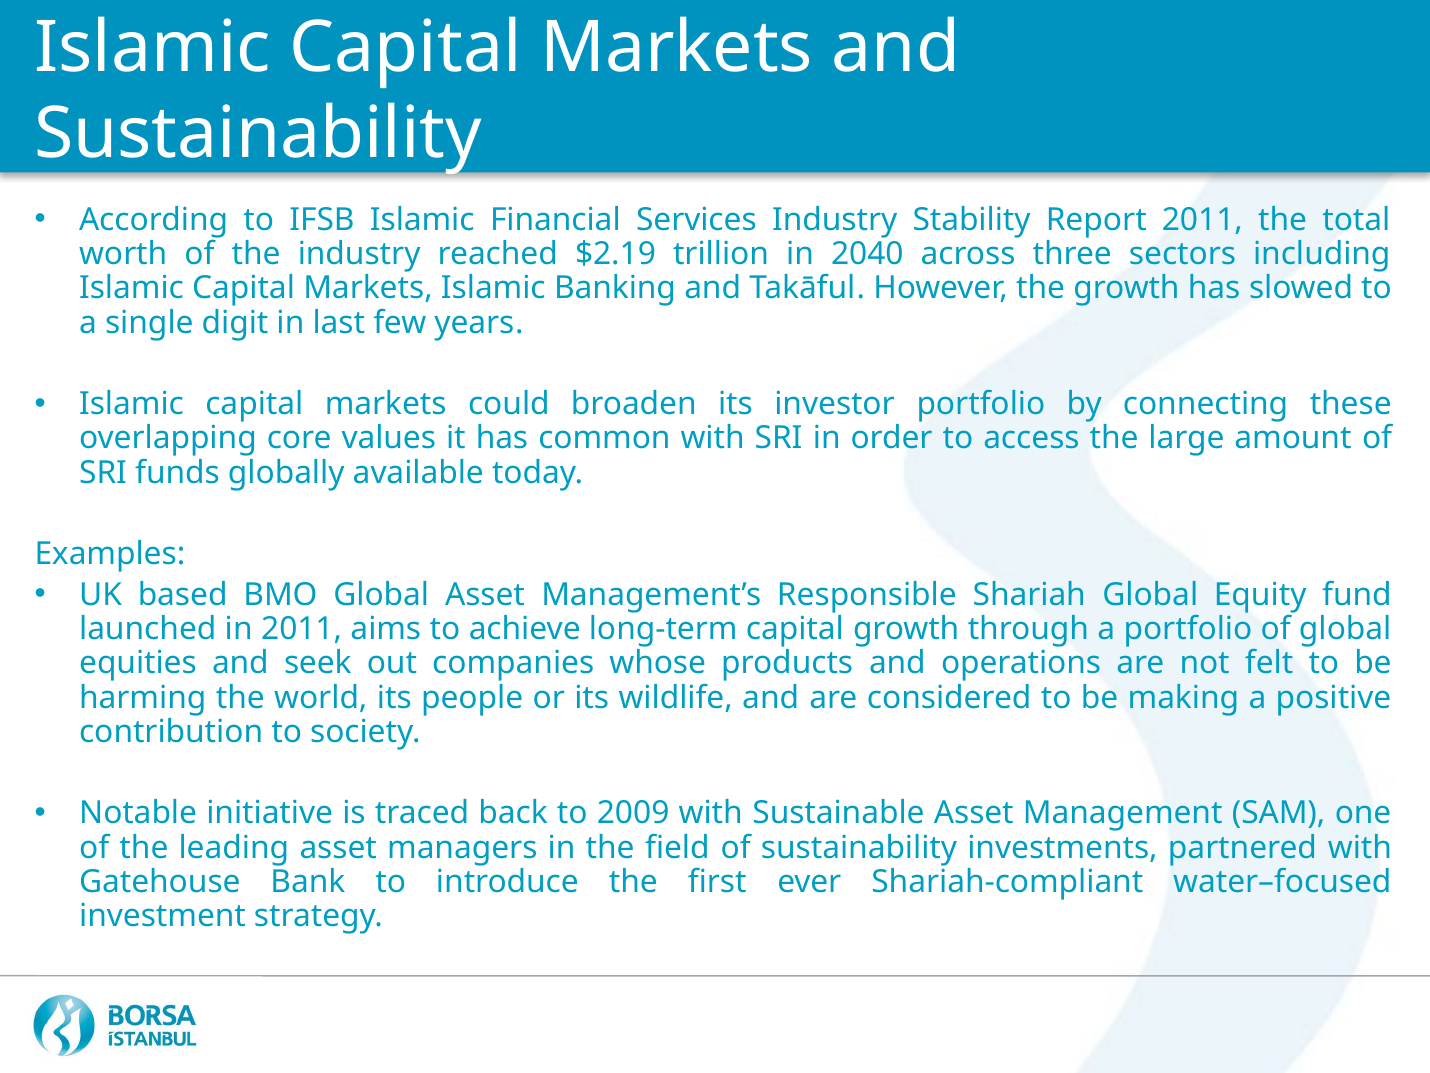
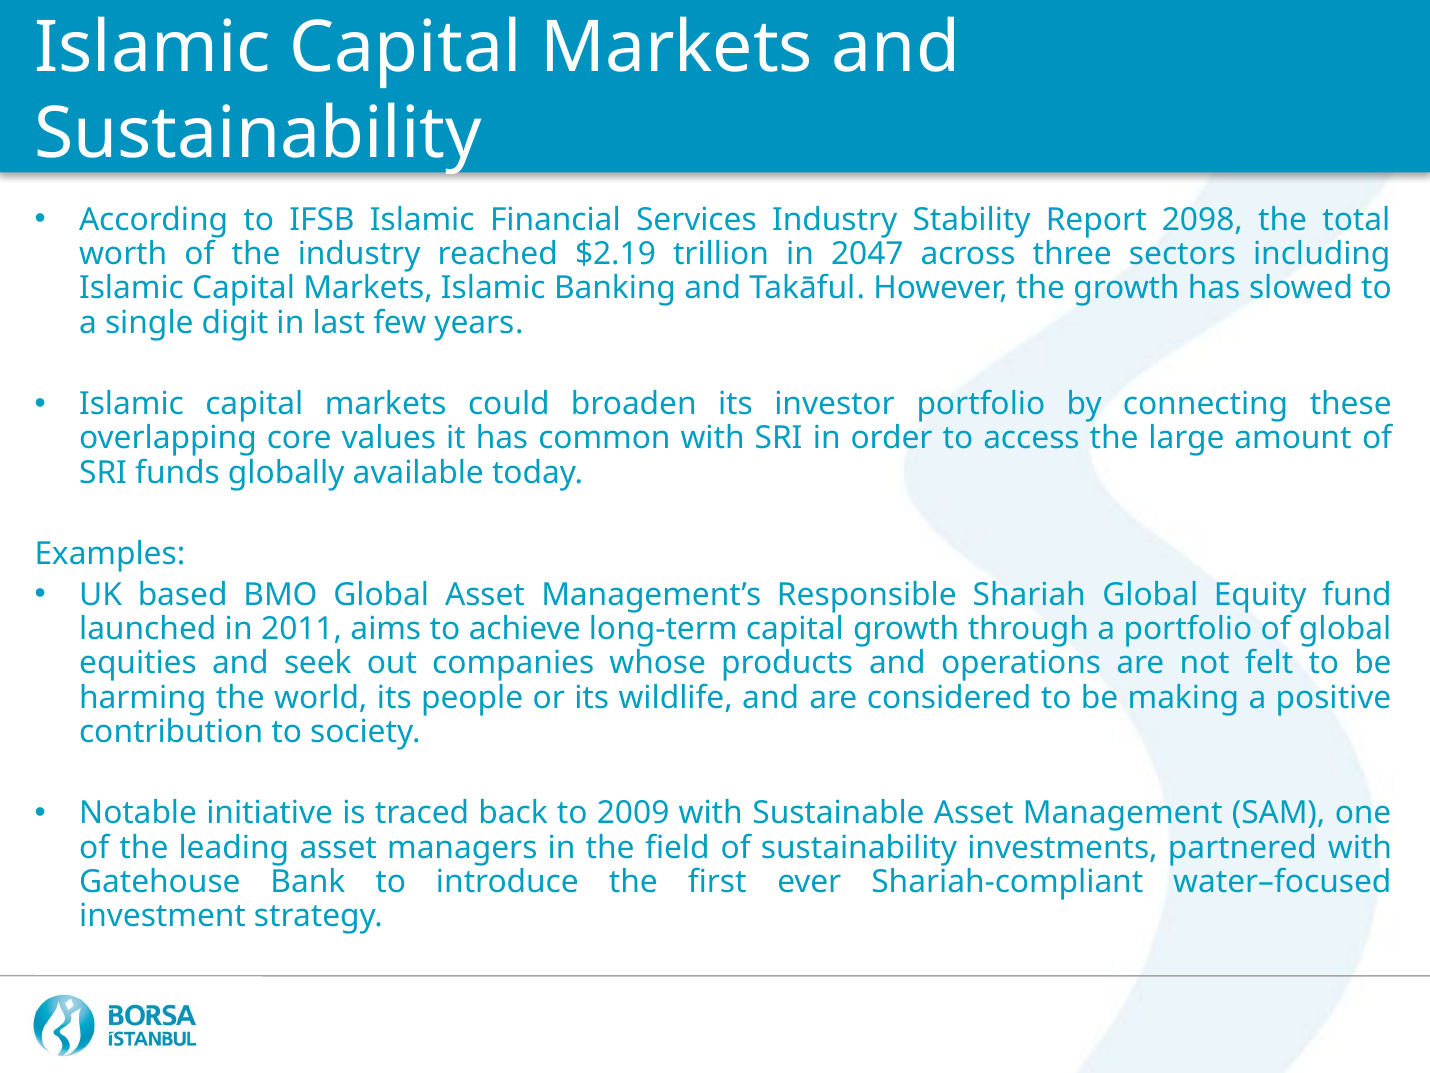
Report 2011: 2011 -> 2098
2040: 2040 -> 2047
